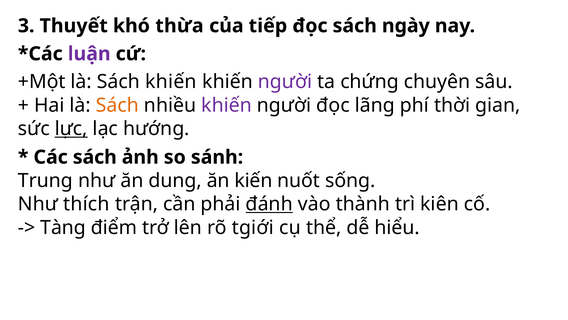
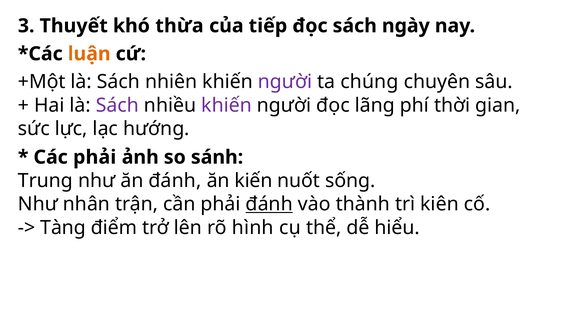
luận colour: purple -> orange
Sách khiến: khiến -> nhiên
chứng: chứng -> chúng
Sách at (117, 105) colour: orange -> purple
lực underline: present -> none
Các sách: sách -> phải
ăn dung: dung -> đánh
thích: thích -> nhân
tgiới: tgiới -> hình
